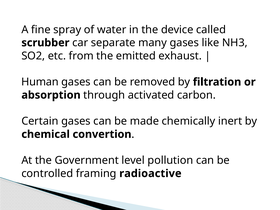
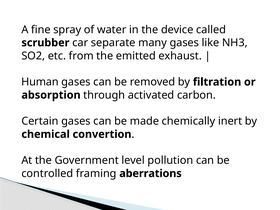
radioactive: radioactive -> aberrations
